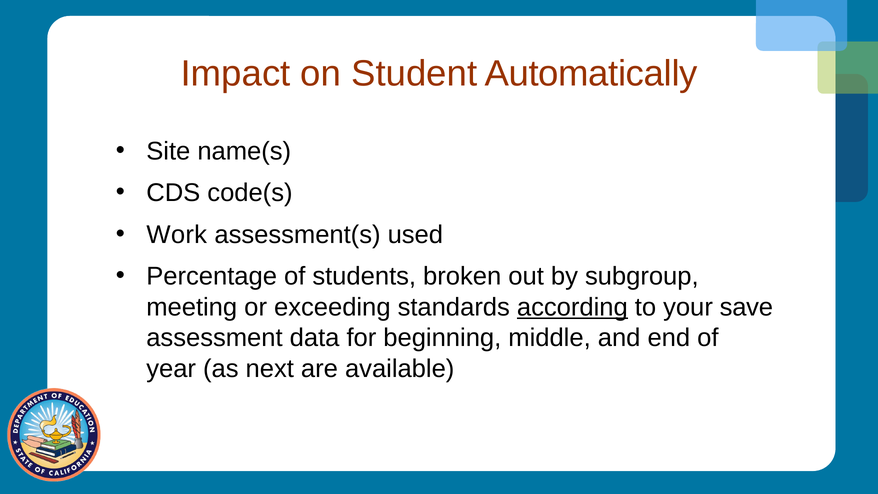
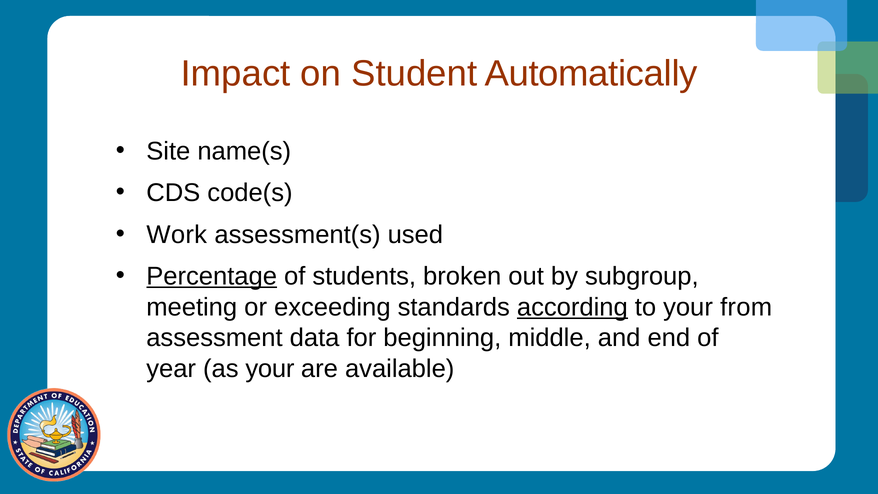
Percentage underline: none -> present
save: save -> from
as next: next -> your
